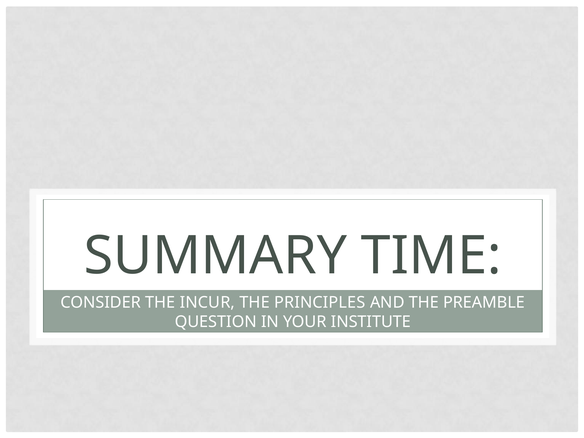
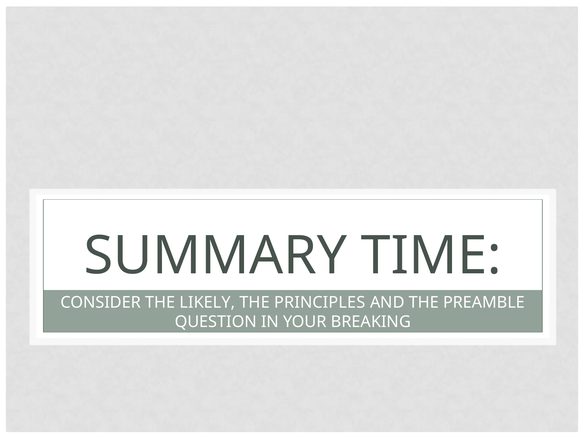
INCUR: INCUR -> LIKELY
INSTITUTE: INSTITUTE -> BREAKING
